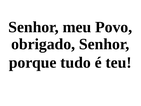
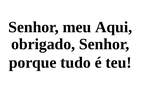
Povo: Povo -> Aqui
